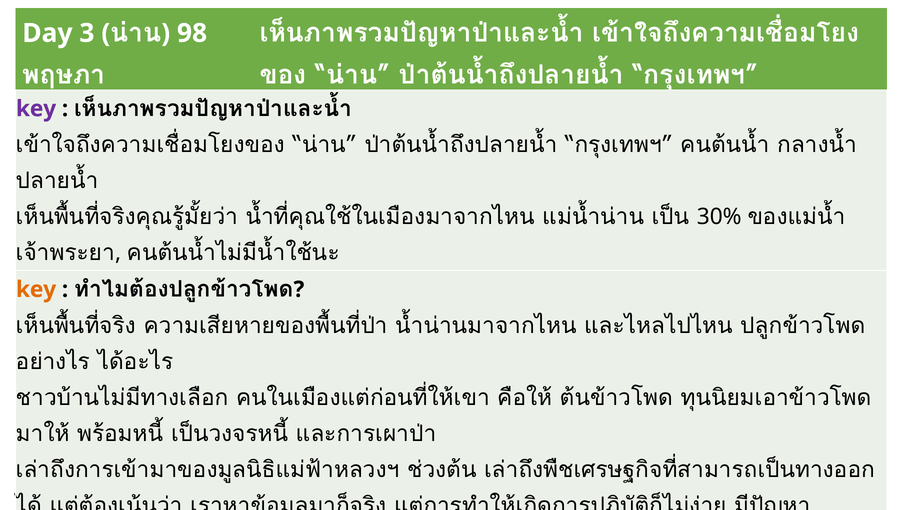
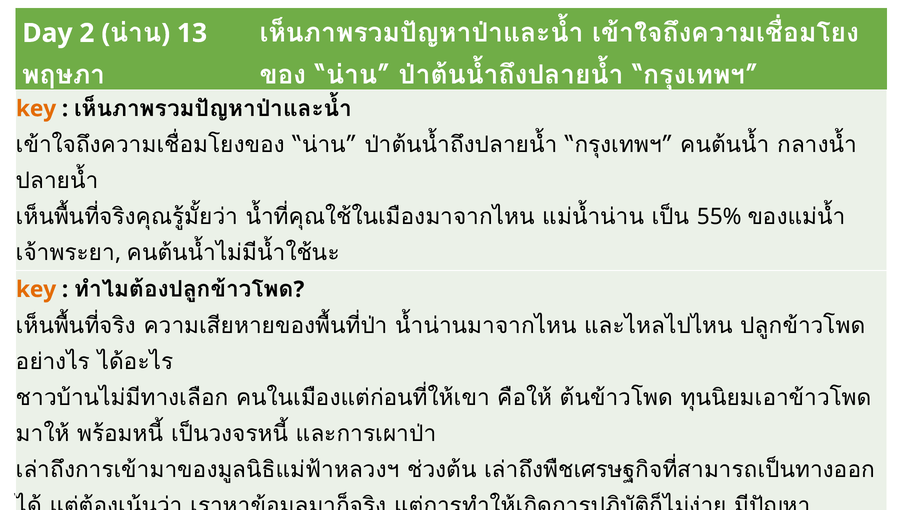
3: 3 -> 2
98: 98 -> 13
key at (36, 109) colour: purple -> orange
30%: 30% -> 55%
